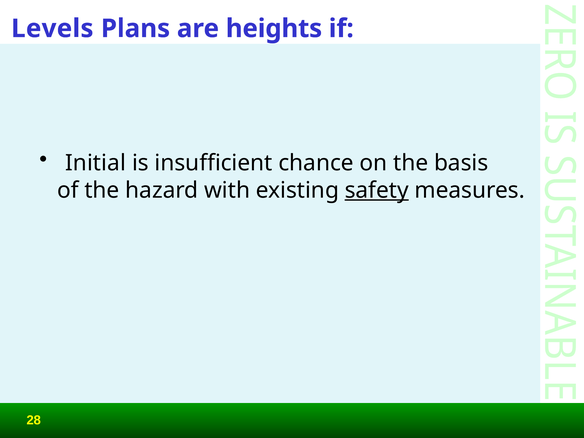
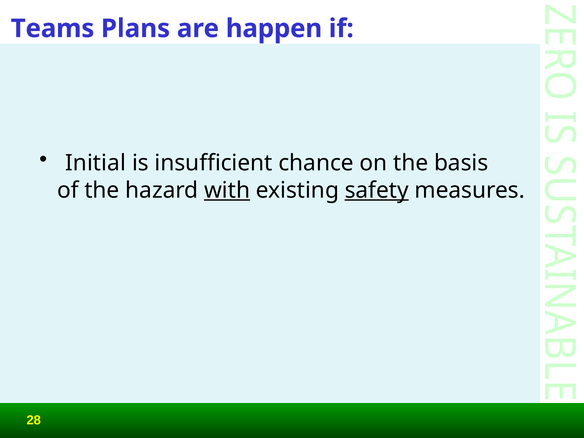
Levels: Levels -> Teams
heights: heights -> happen
with underline: none -> present
